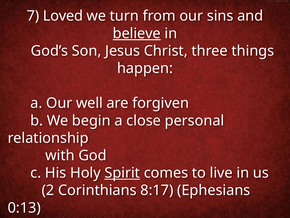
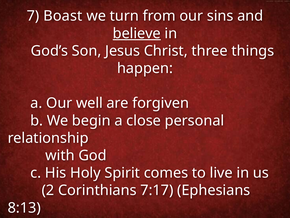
Loved: Loved -> Boast
Spirit underline: present -> none
8:17: 8:17 -> 7:17
0:13: 0:13 -> 8:13
